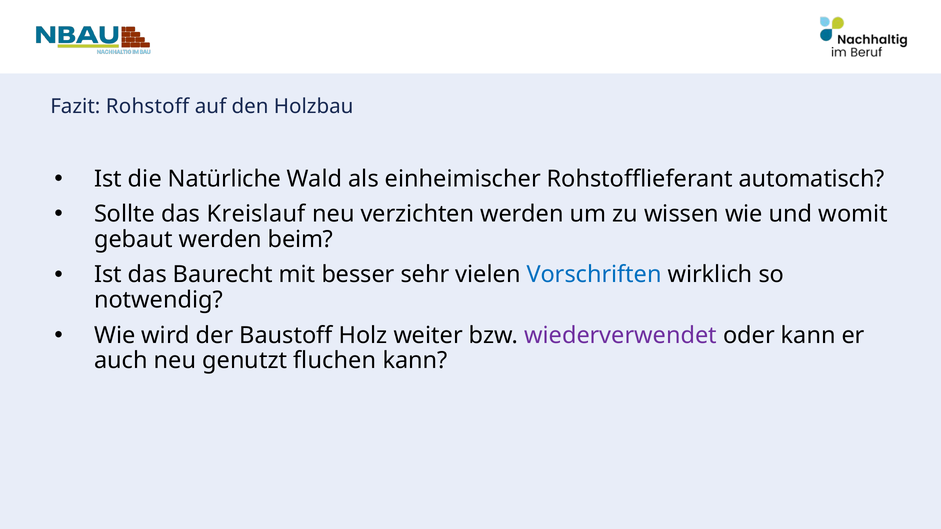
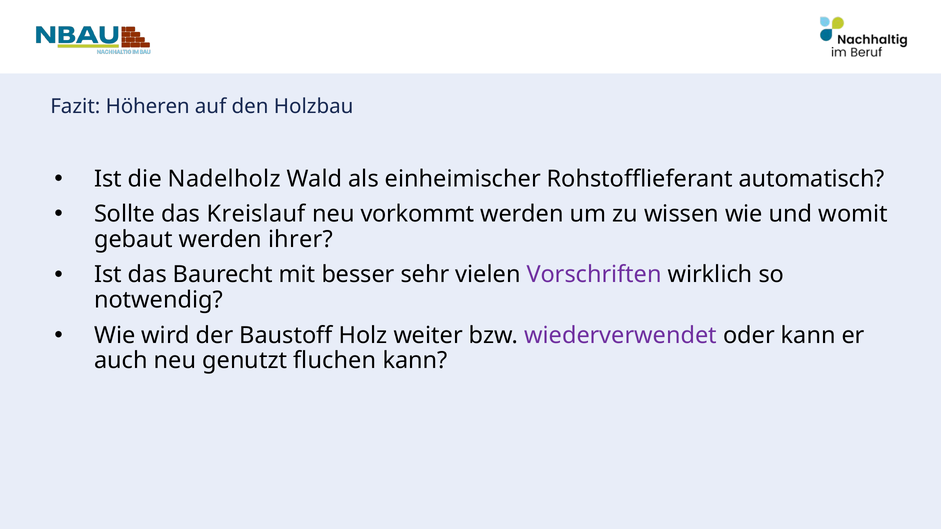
Rohstoff: Rohstoff -> Höheren
Natürliche: Natürliche -> Nadelholz
verzichten: verzichten -> vorkommt
beim: beim -> ihrer
Vorschriften colour: blue -> purple
